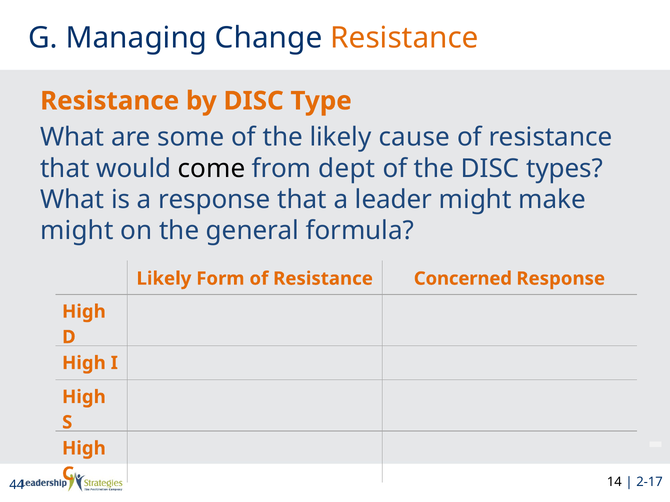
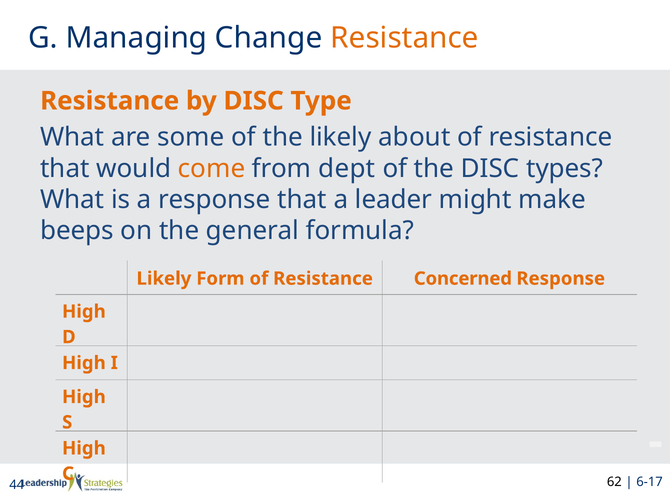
cause: cause -> about
come colour: black -> orange
might at (77, 231): might -> beeps
14: 14 -> 62
2-17: 2-17 -> 6-17
